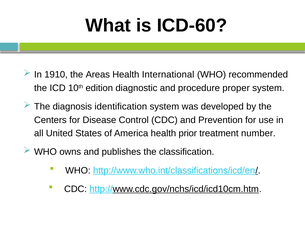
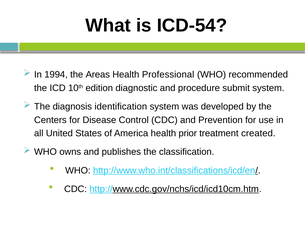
ICD-60: ICD-60 -> ICD-54
1910: 1910 -> 1994
International: International -> Professional
proper: proper -> submit
number: number -> created
